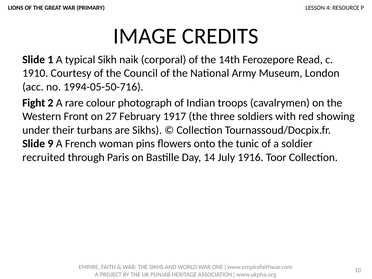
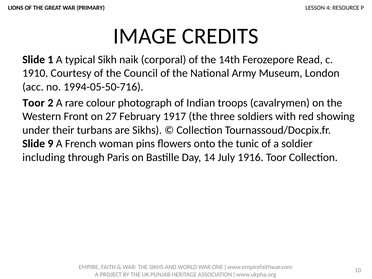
Fight at (34, 103): Fight -> Toor
recruited: recruited -> including
